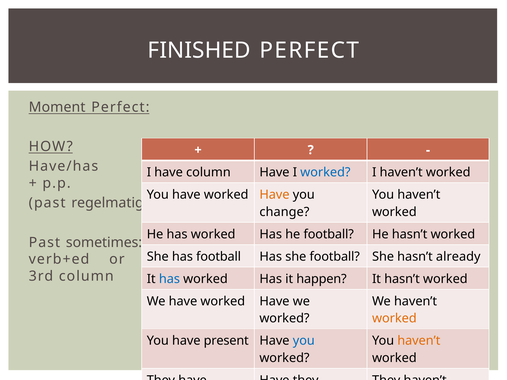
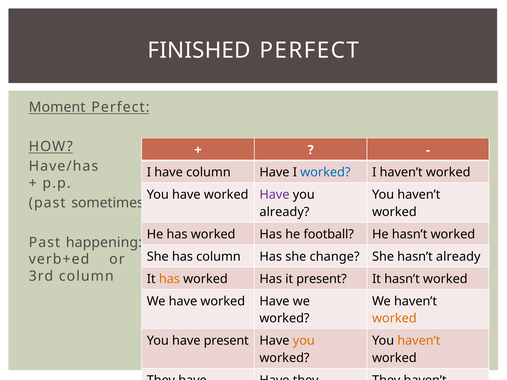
Have at (274, 195) colour: orange -> purple
regelmatig: regelmatig -> sometimes
change at (284, 212): change -> already
sometimes: sometimes -> happening
has football: football -> column
she football: football -> change
has at (169, 279) colour: blue -> orange
it happen: happen -> present
you at (304, 341) colour: blue -> orange
